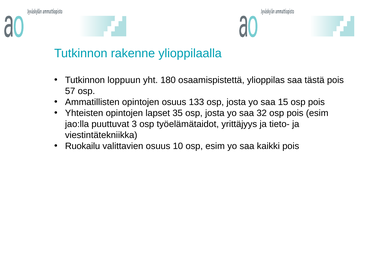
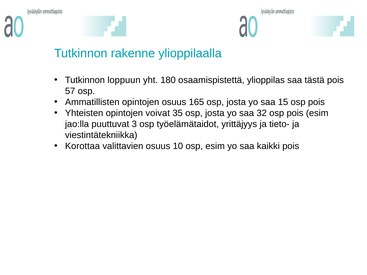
133: 133 -> 165
lapset: lapset -> voivat
Ruokailu: Ruokailu -> Korottaa
